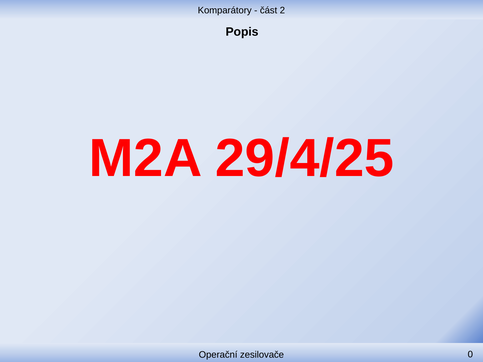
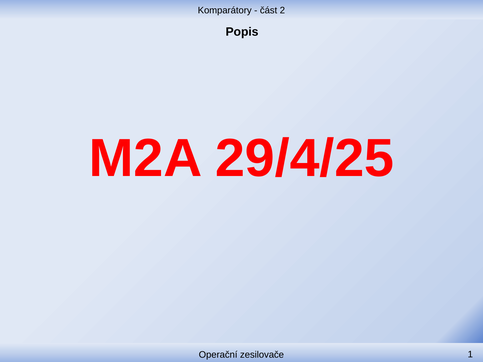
0: 0 -> 1
